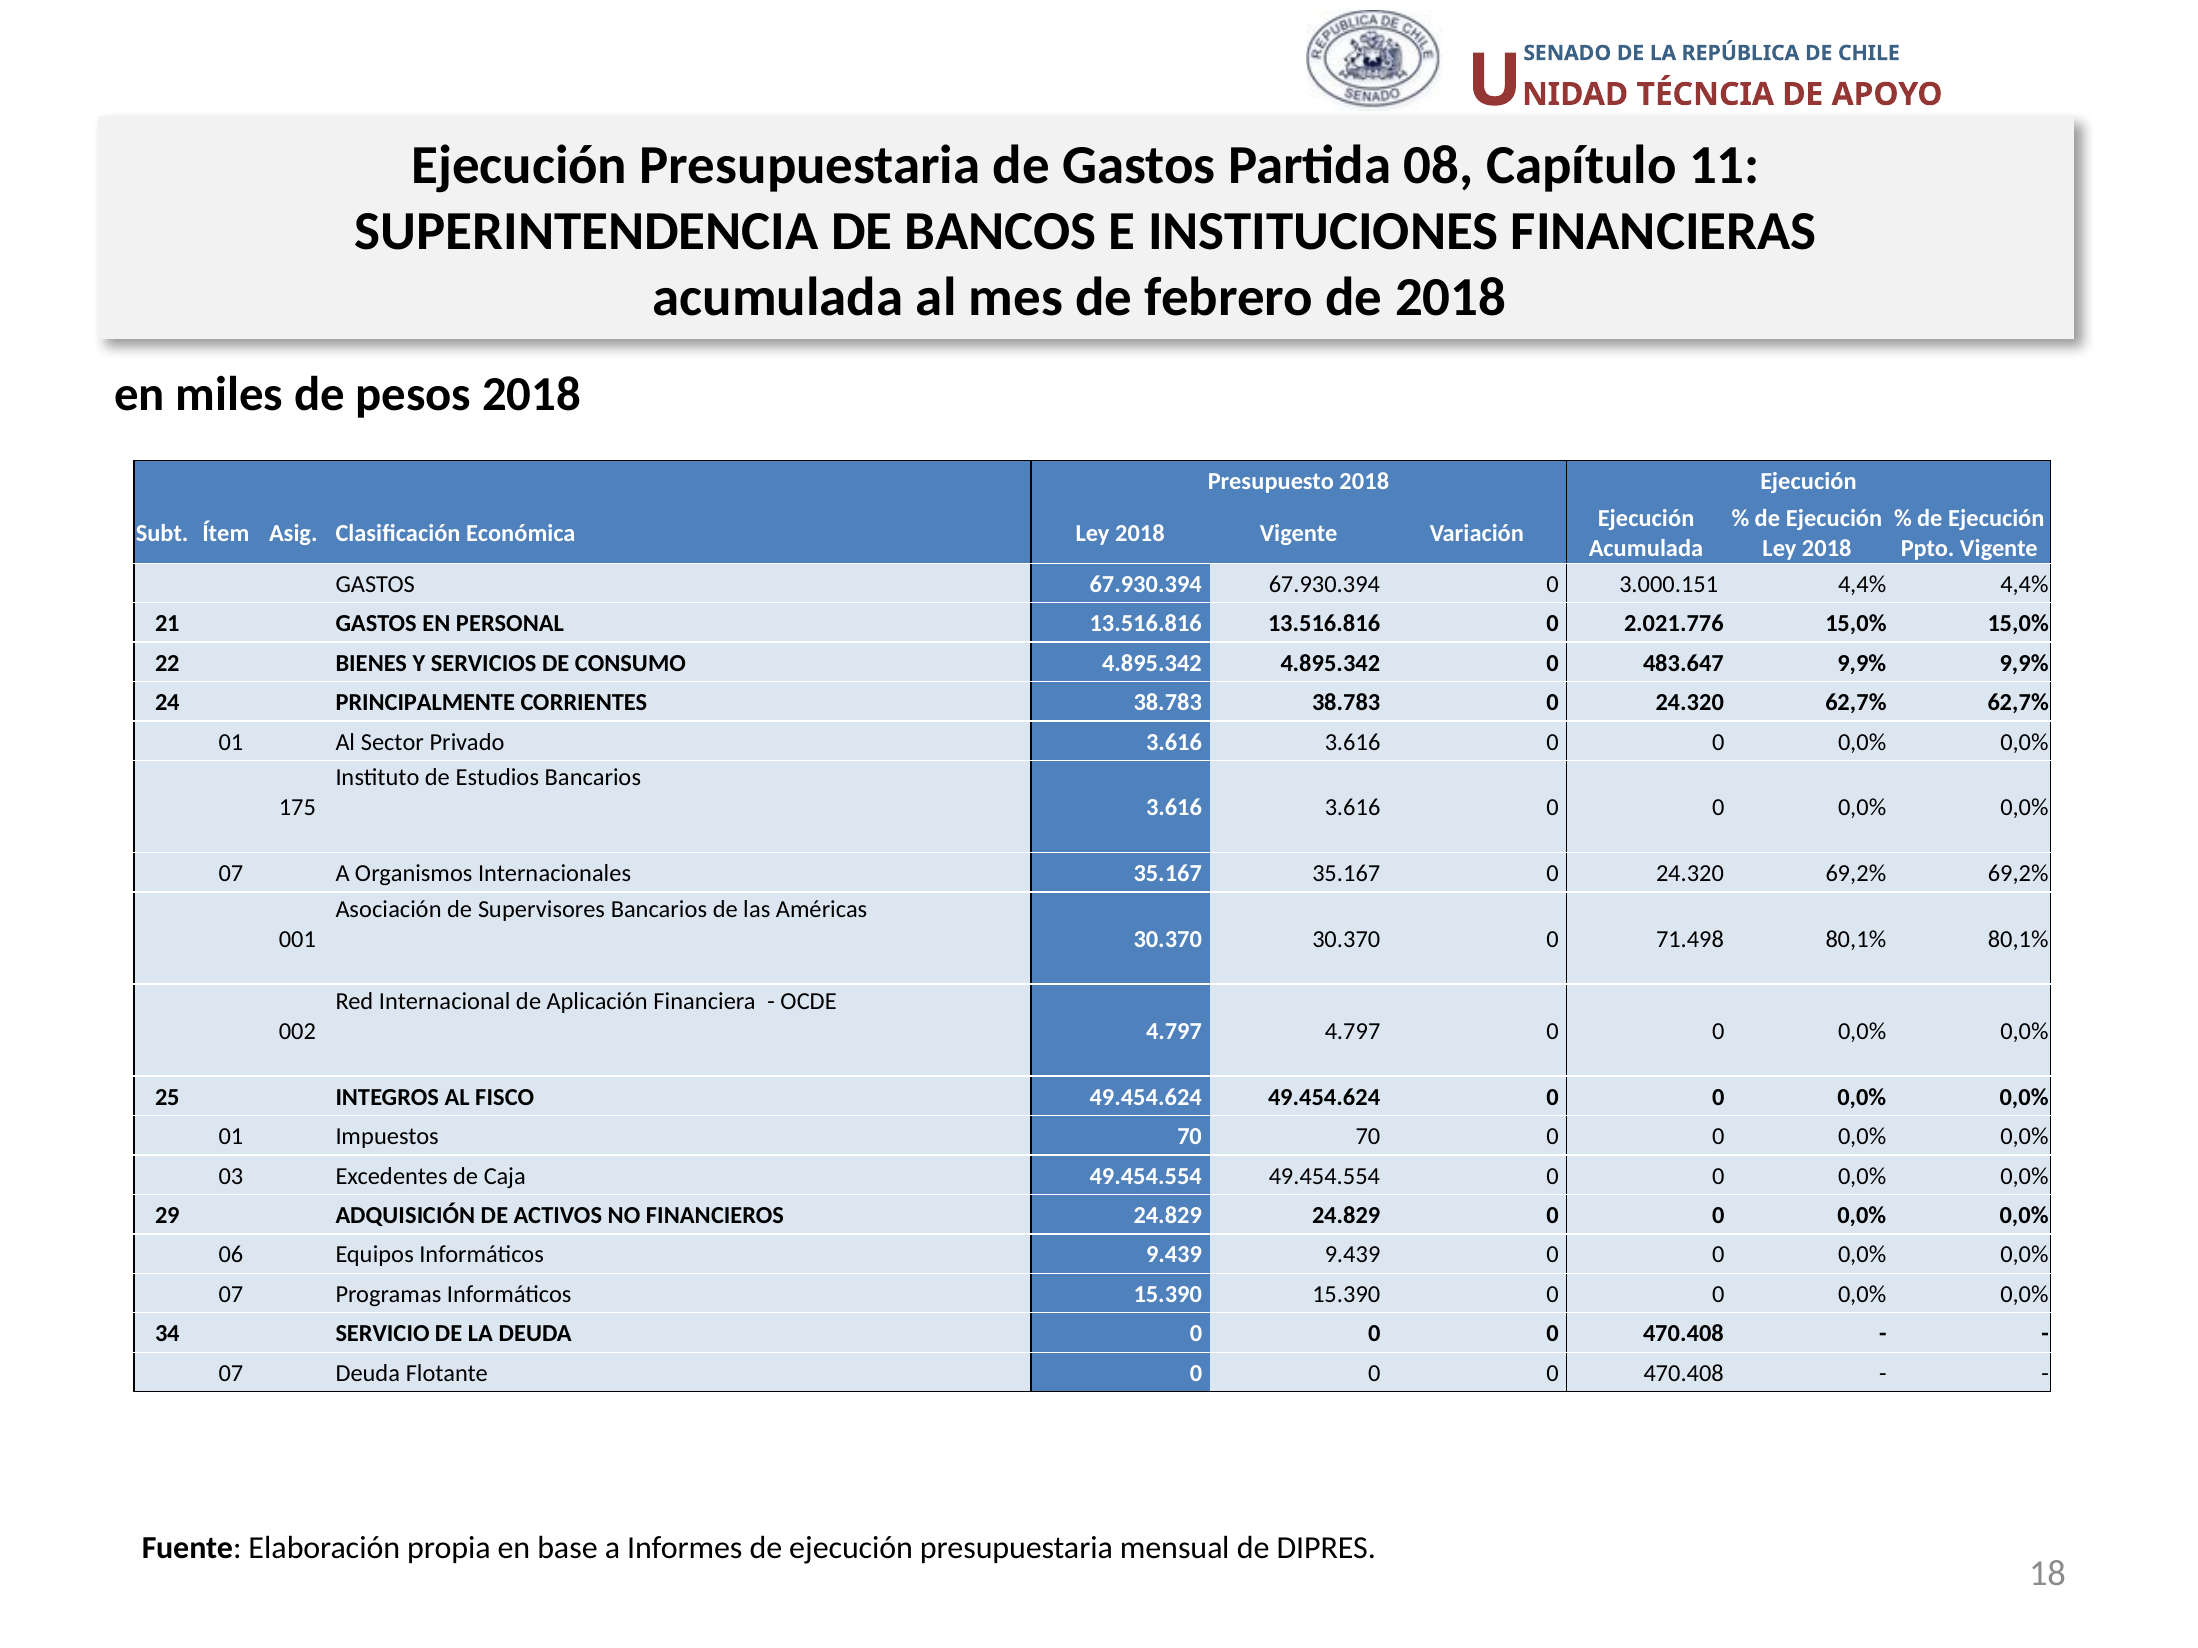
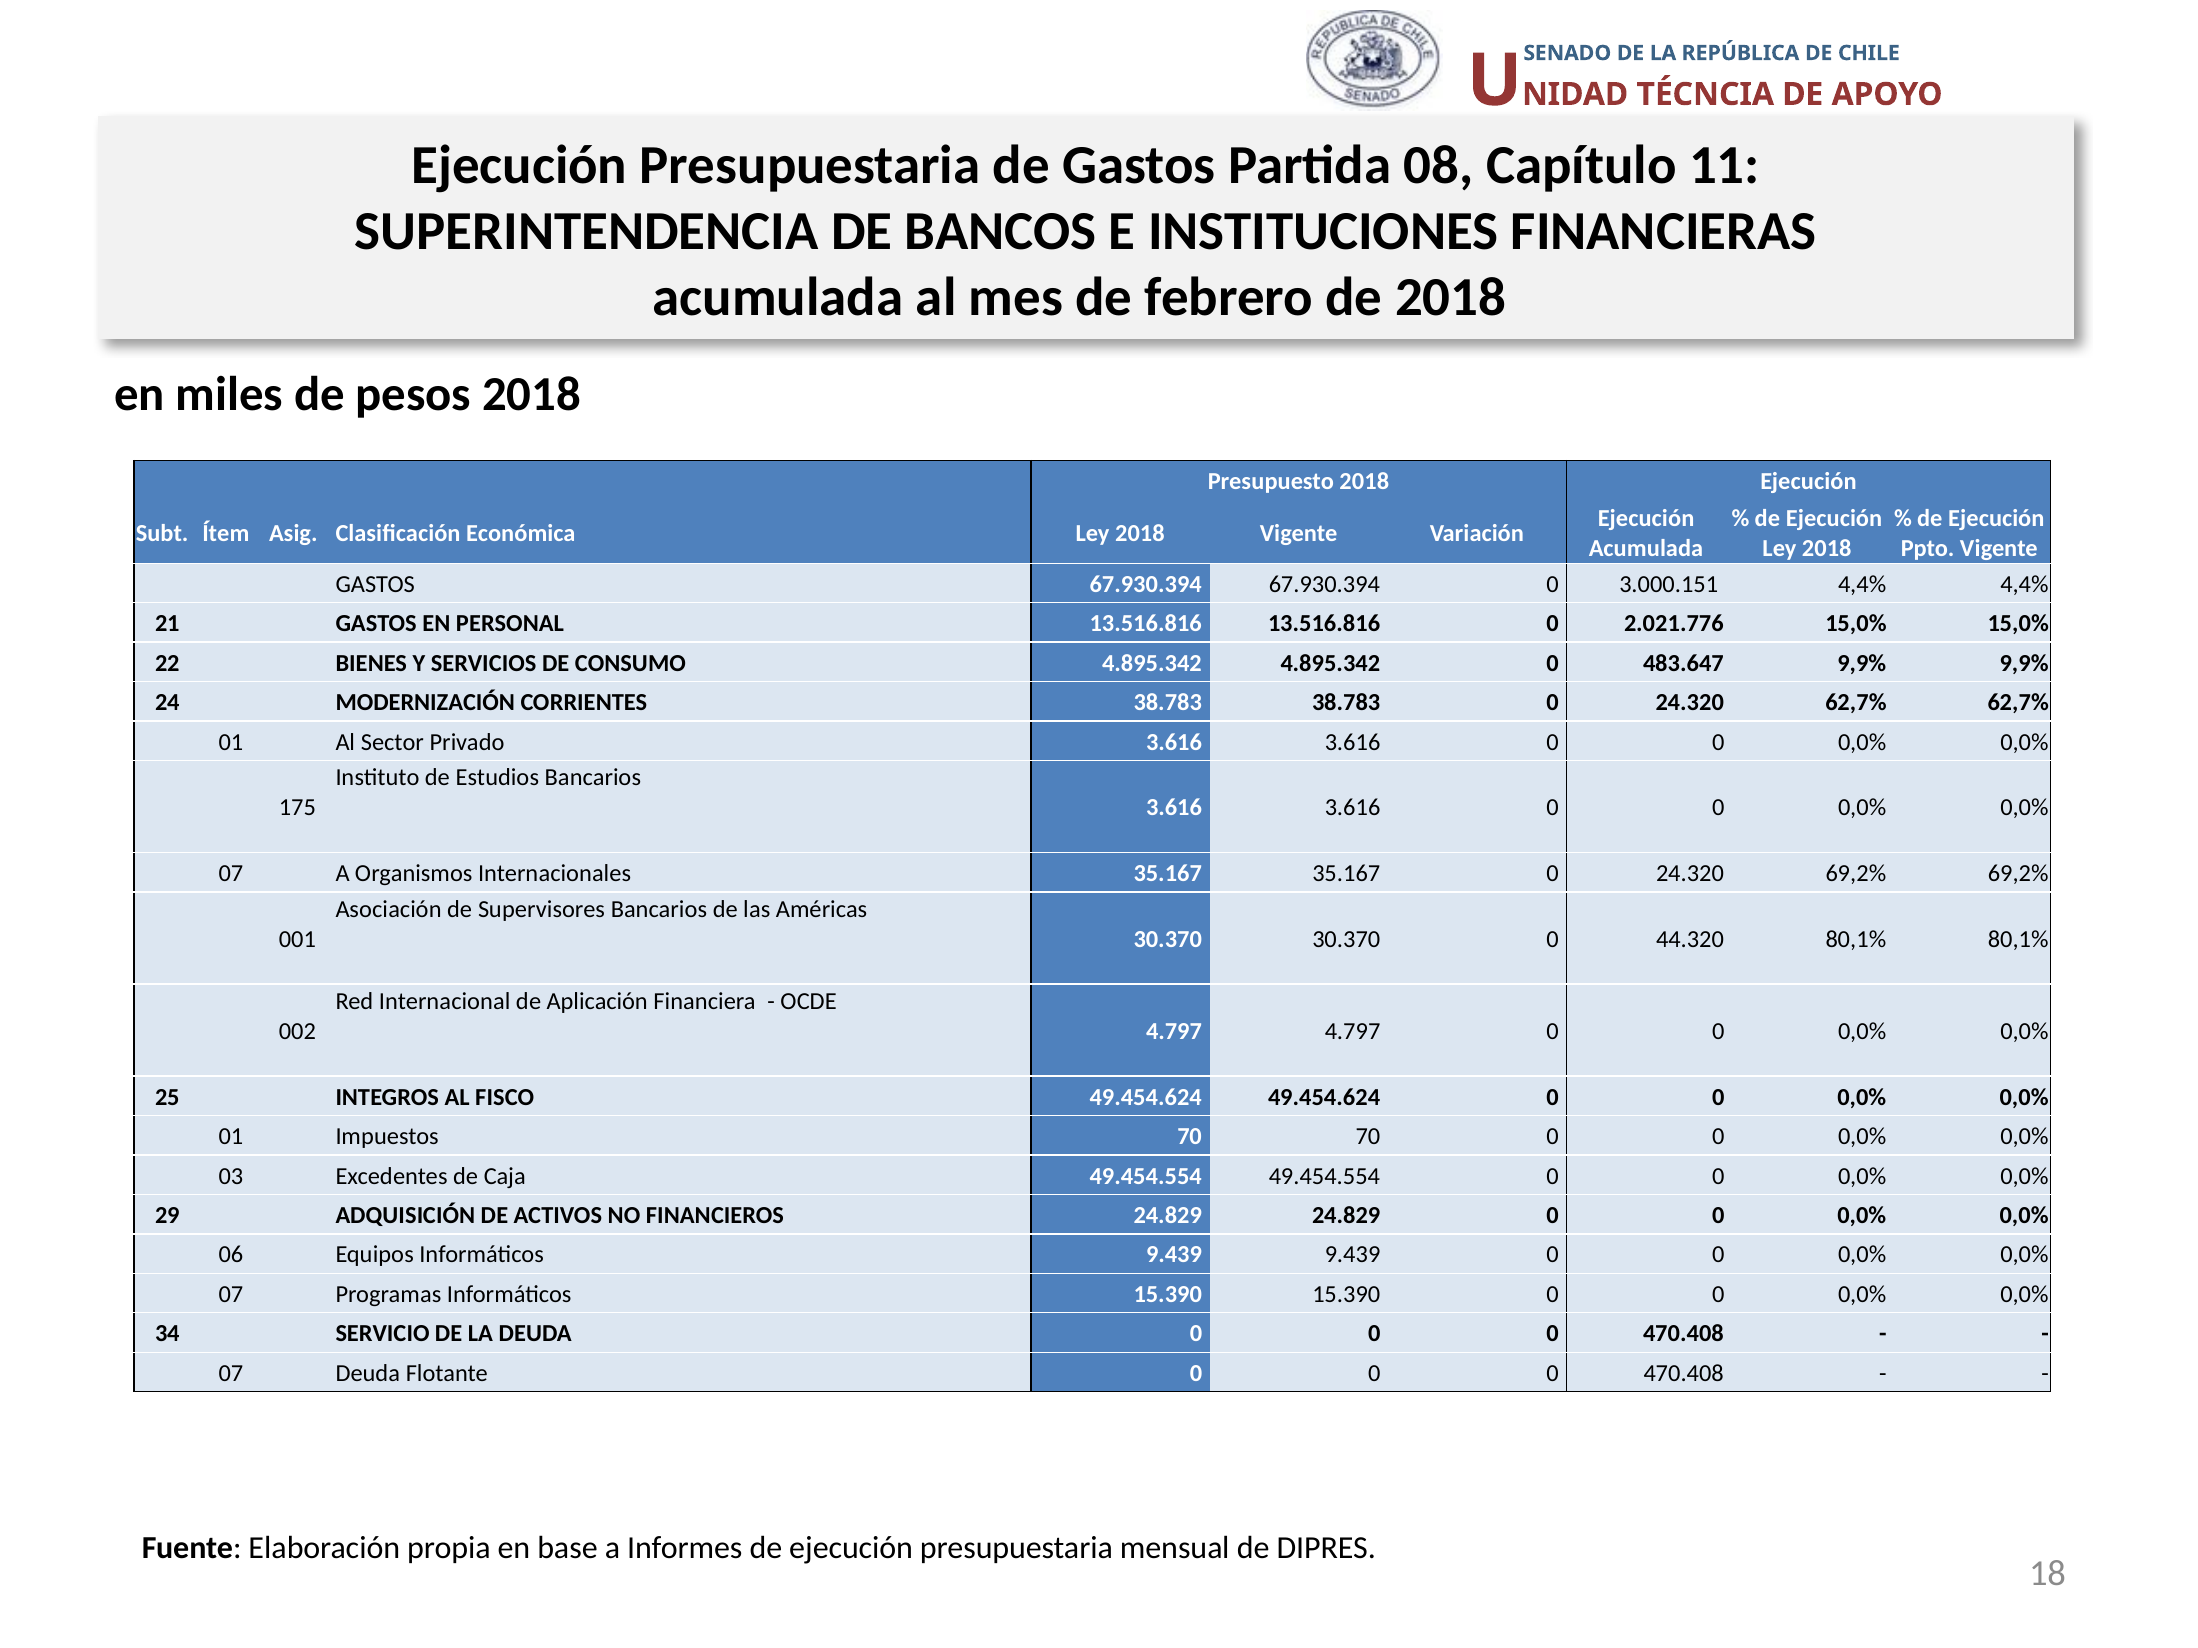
PRINCIPALMENTE: PRINCIPALMENTE -> MODERNIZACIÓN
71.498: 71.498 -> 44.320
